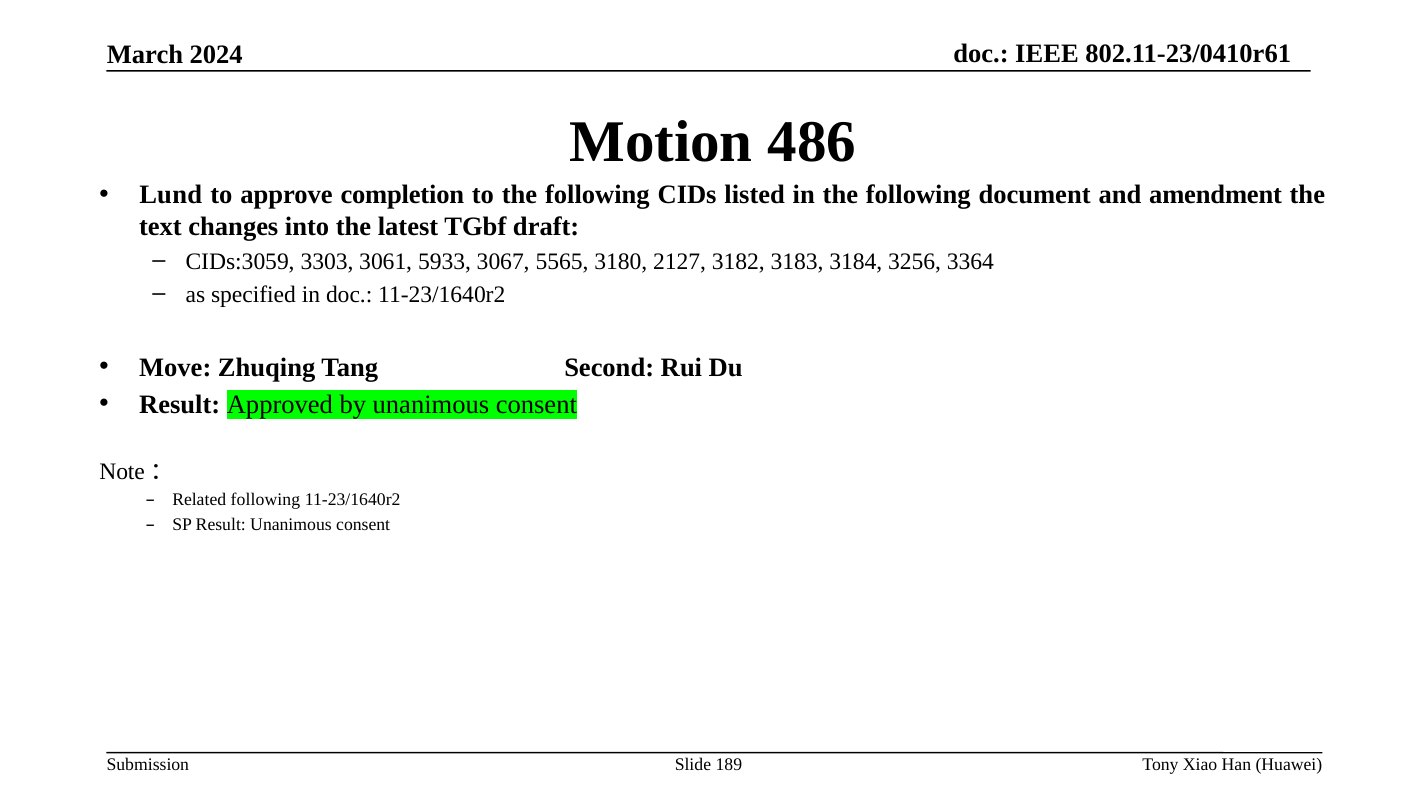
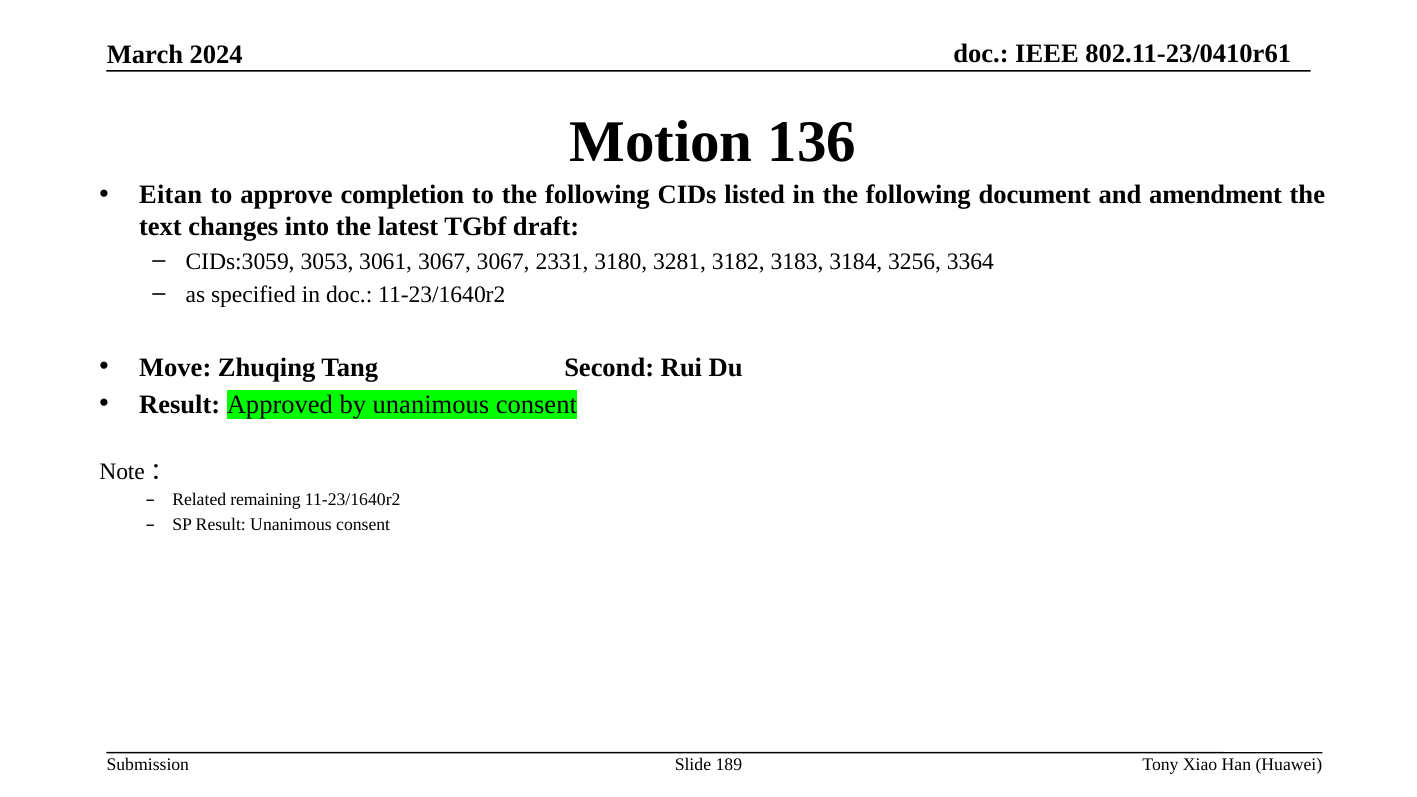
486: 486 -> 136
Lund: Lund -> Eitan
3303: 3303 -> 3053
3061 5933: 5933 -> 3067
5565: 5565 -> 2331
2127: 2127 -> 3281
Related following: following -> remaining
